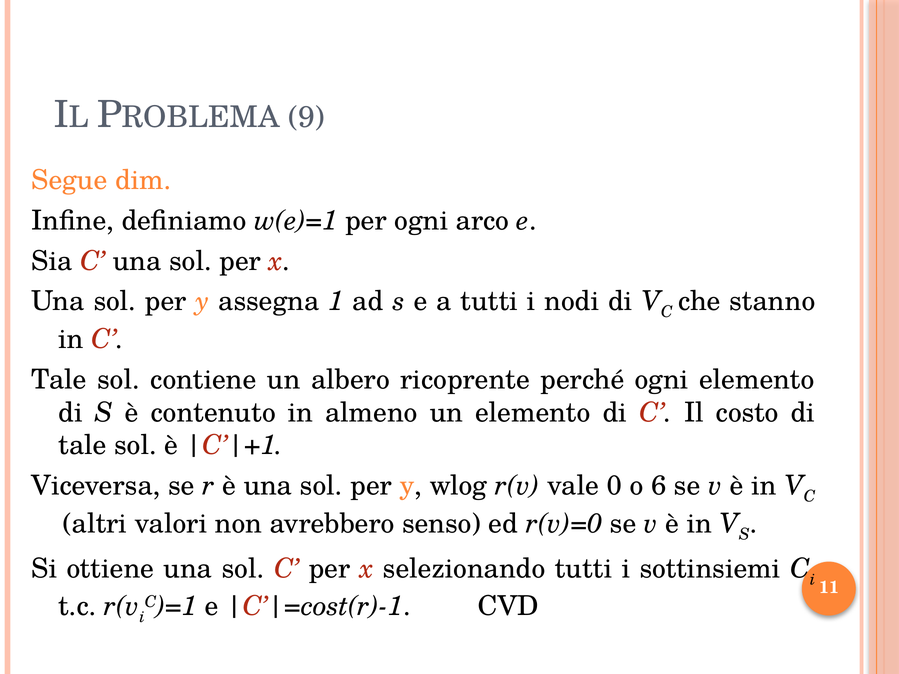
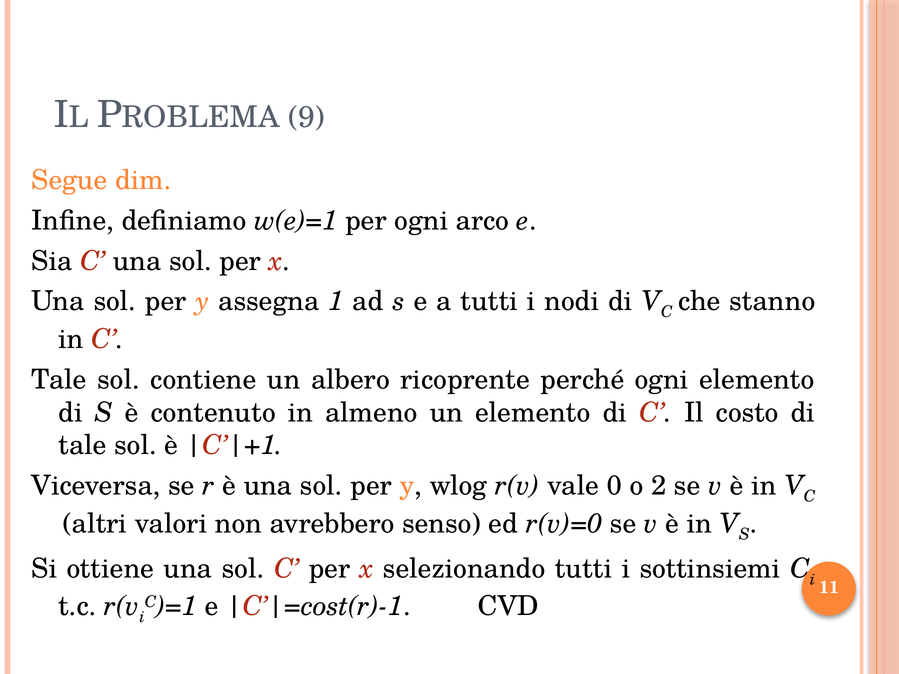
6: 6 -> 2
